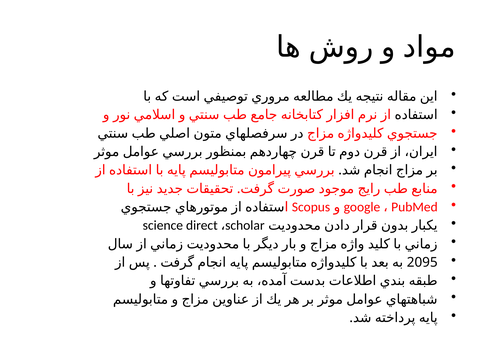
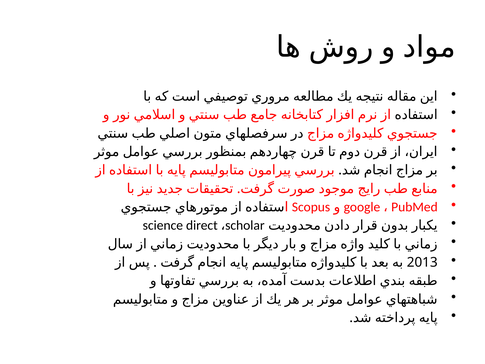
2095: 2095 -> 2013
